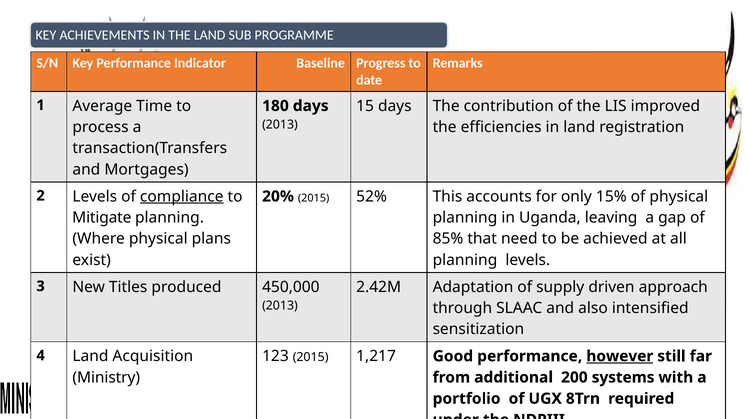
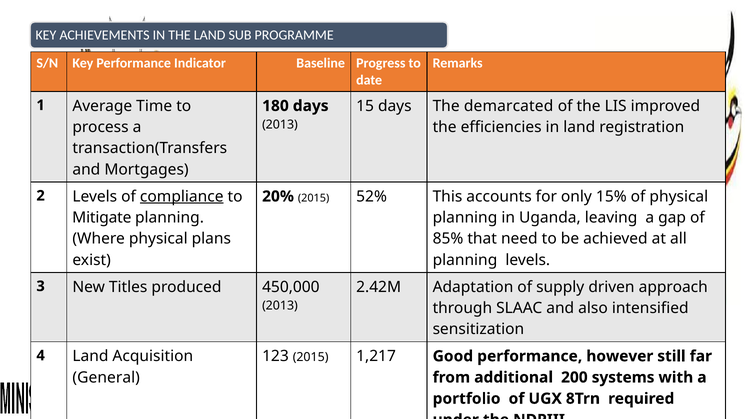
contribution: contribution -> demarcated
however underline: present -> none
Ministry: Ministry -> General
